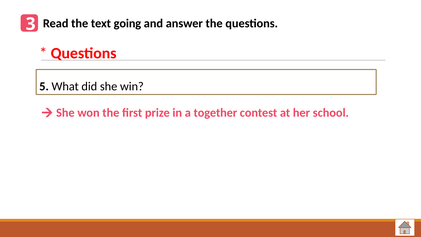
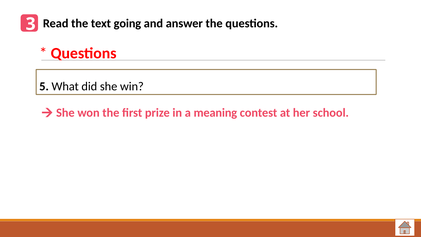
together: together -> meaning
